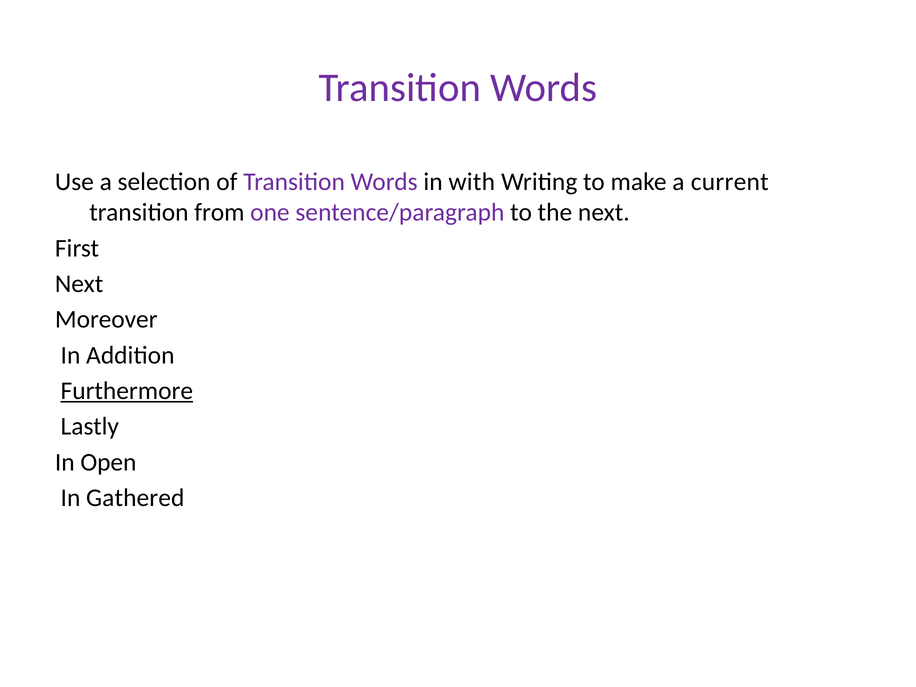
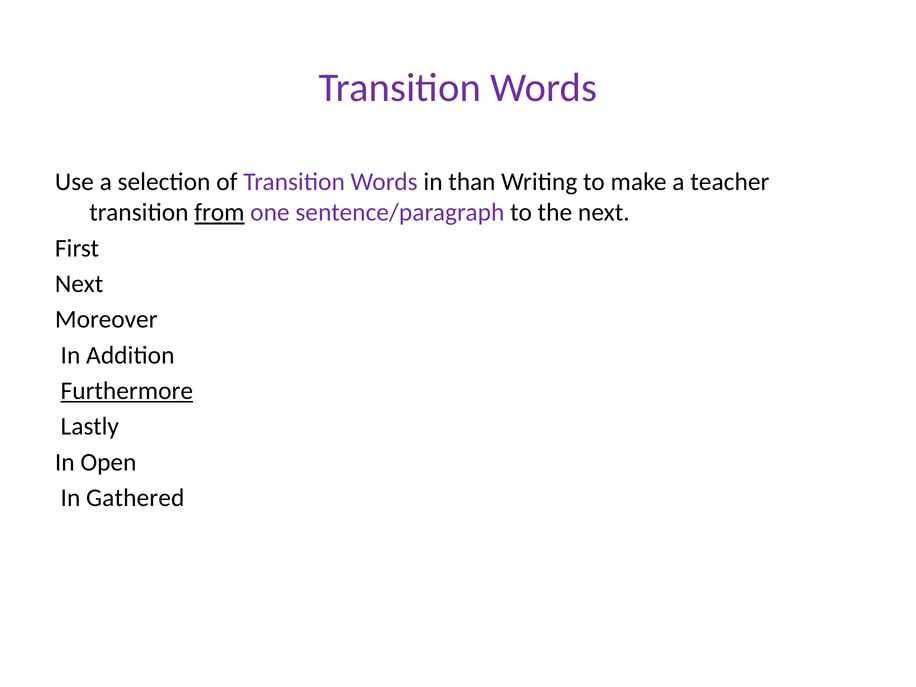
with: with -> than
current: current -> teacher
from underline: none -> present
